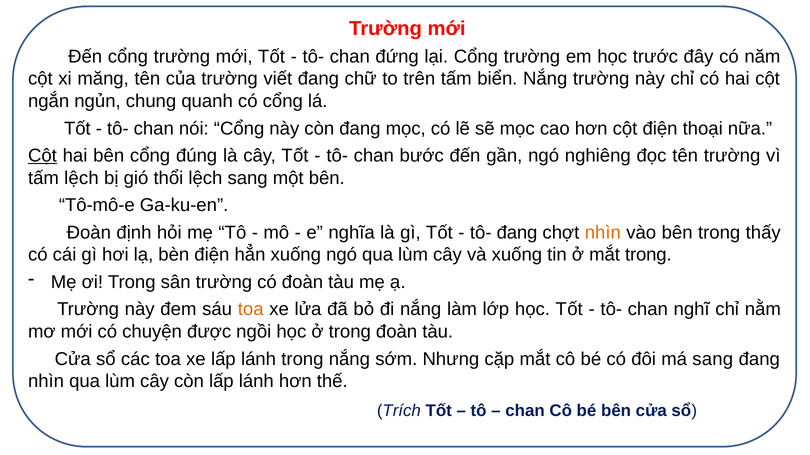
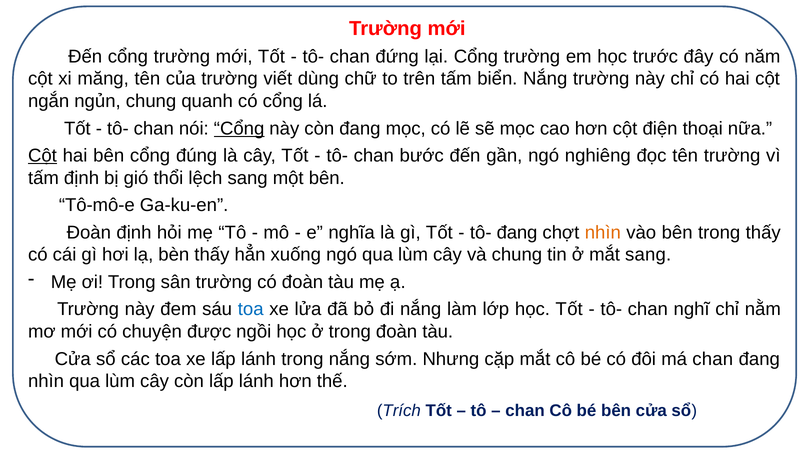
viết đang: đang -> dùng
Cổng at (239, 129) underline: none -> present
tấm lệch: lệch -> định
bèn điện: điện -> thấy
và xuống: xuống -> chung
mắt trong: trong -> sang
toa at (251, 310) colour: orange -> blue
má sang: sang -> chan
